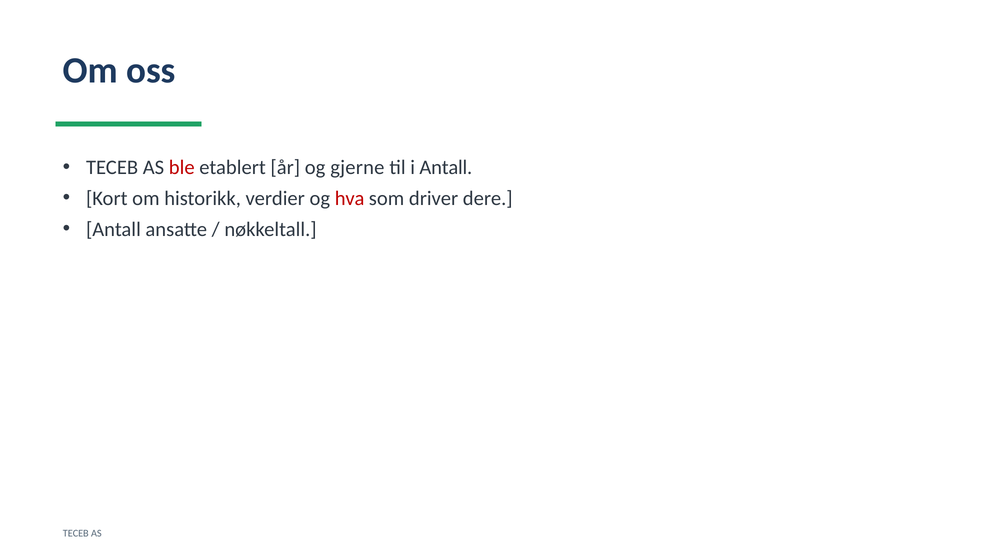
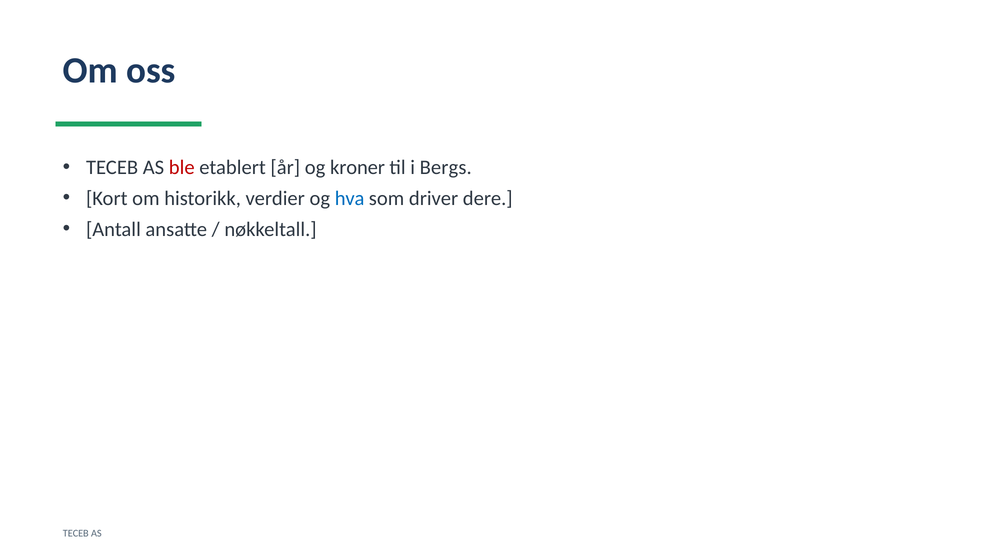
gjerne: gjerne -> kroner
i Antall: Antall -> Bergs
hva colour: red -> blue
